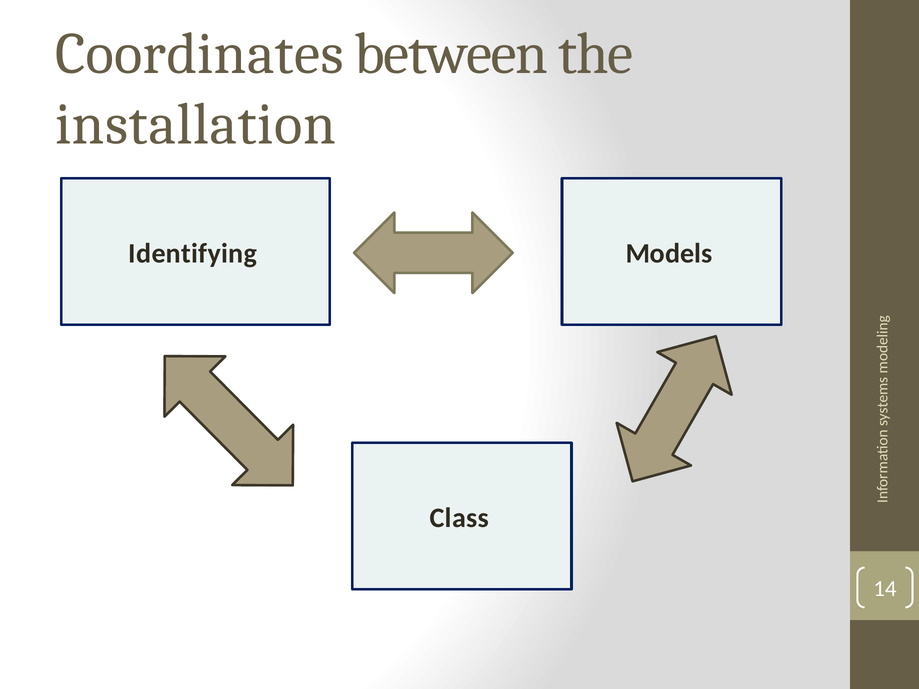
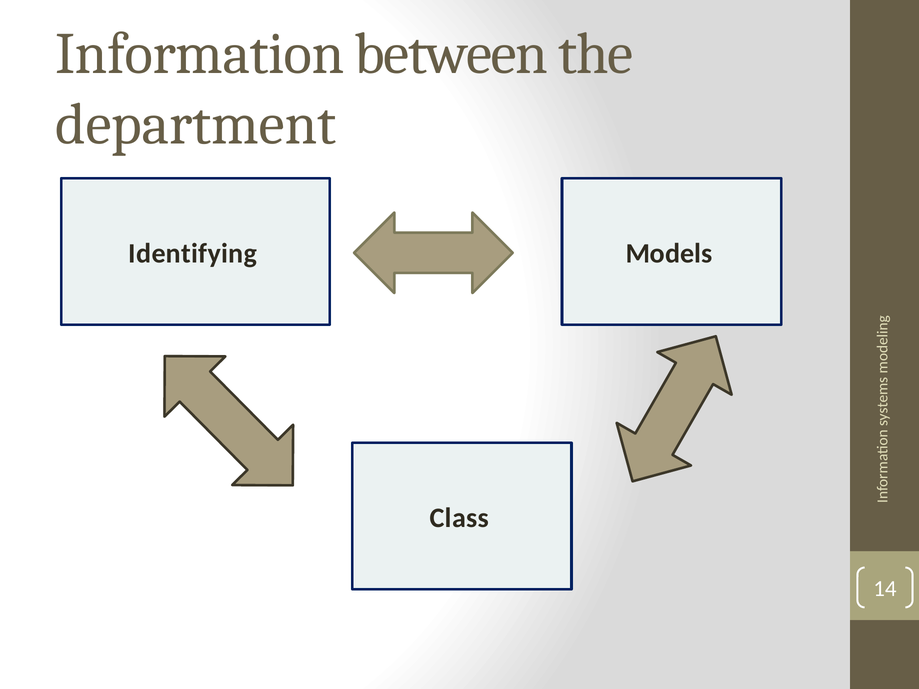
Coordinates: Coordinates -> Information
installation: installation -> department
